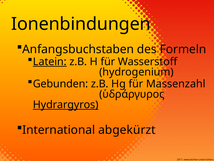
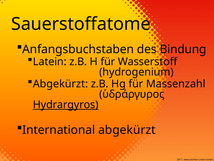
Ionenbindungen: Ionenbindungen -> Sauerstoffatome
Formeln: Formeln -> Bindung
Latein underline: present -> none
Gebunden at (61, 84): Gebunden -> Abgekürzt
